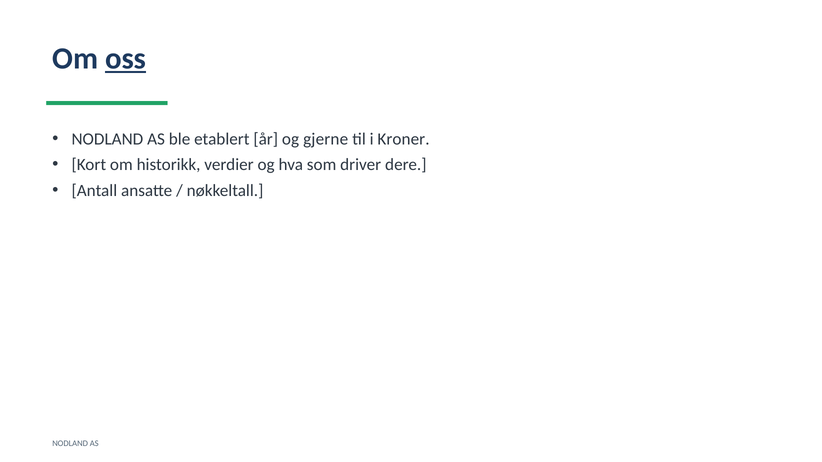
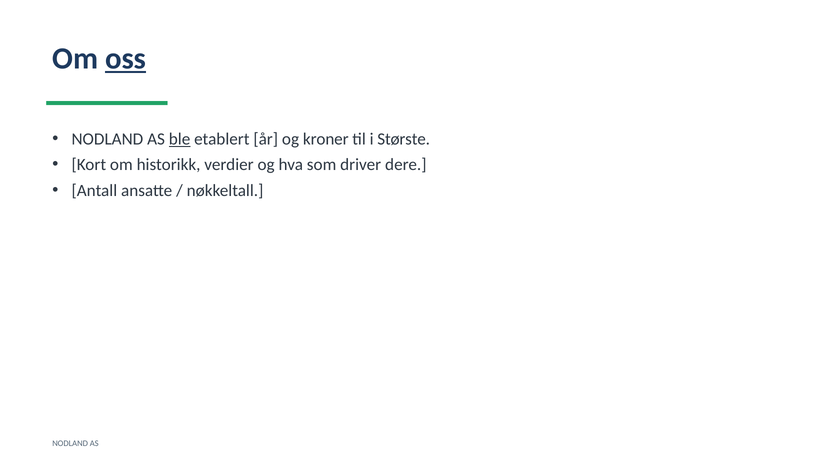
ble underline: none -> present
gjerne: gjerne -> kroner
Kroner: Kroner -> Største
